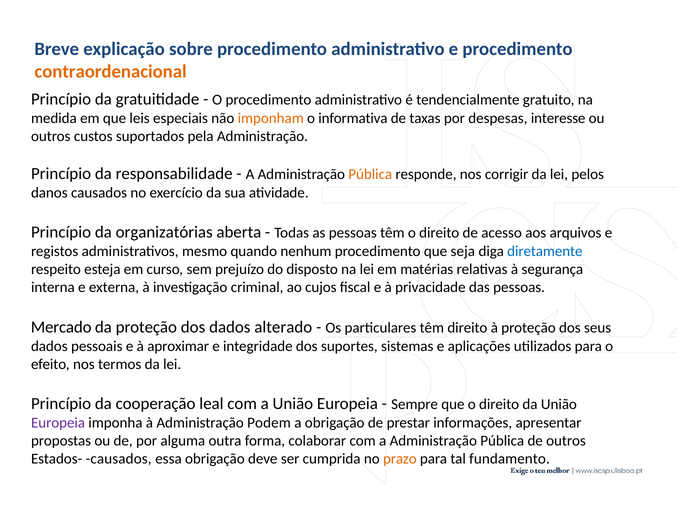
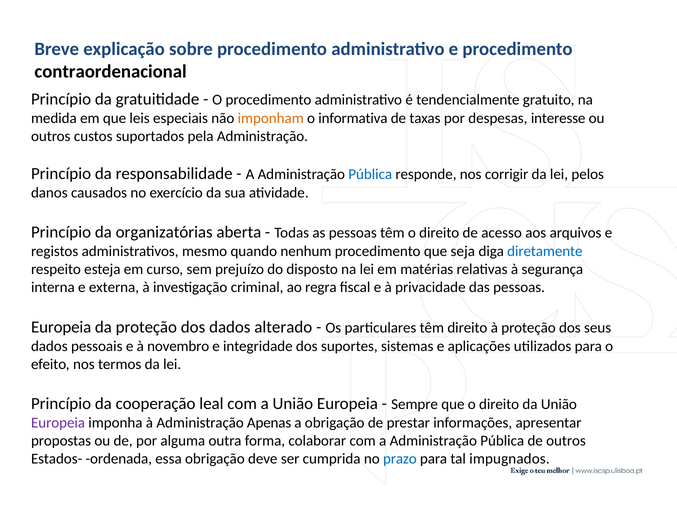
contraordenacional colour: orange -> black
Pública at (370, 174) colour: orange -> blue
cujos: cujos -> regra
Mercado at (61, 327): Mercado -> Europeia
aproximar: aproximar -> novembro
Podem: Podem -> Apenas
Estados- causados: causados -> ordenada
prazo colour: orange -> blue
fundamento: fundamento -> impugnados
